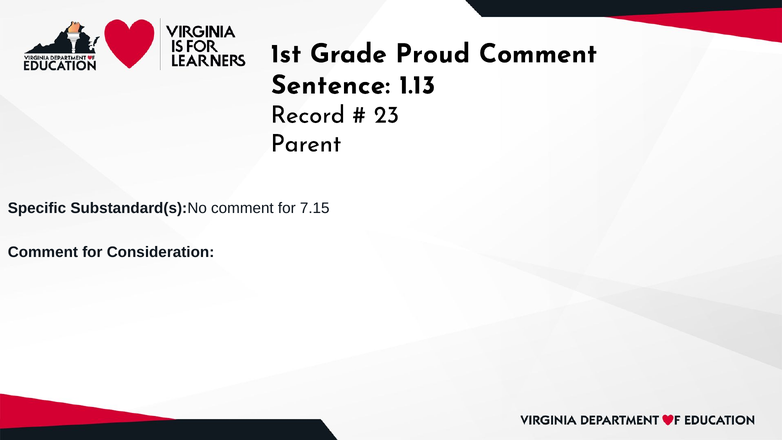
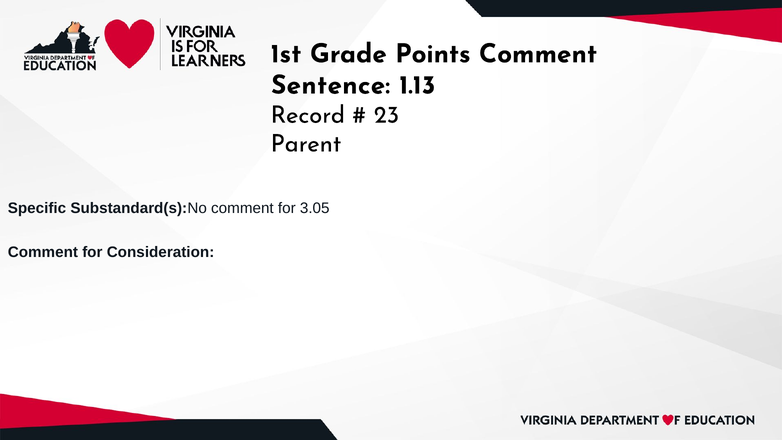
Proud: Proud -> Points
7.15: 7.15 -> 3.05
